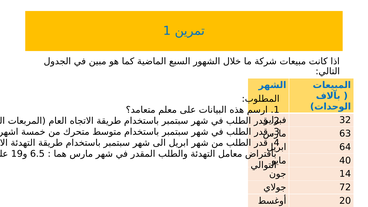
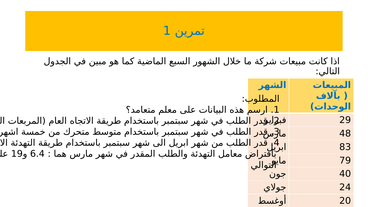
32: 32 -> 29
63: 63 -> 48
64: 64 -> 83
6.5: 6.5 -> 6.4
40: 40 -> 79
14: 14 -> 40
72: 72 -> 24
